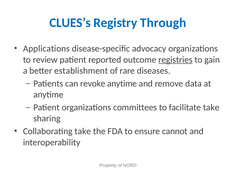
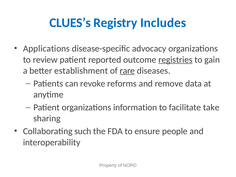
Through: Through -> Includes
rare underline: none -> present
revoke anytime: anytime -> reforms
committees: committees -> information
Collaborating take: take -> such
cannot: cannot -> people
